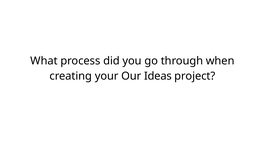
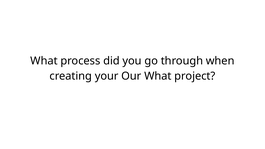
Our Ideas: Ideas -> What
